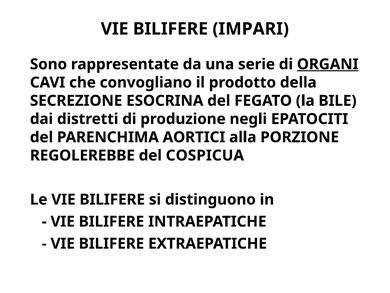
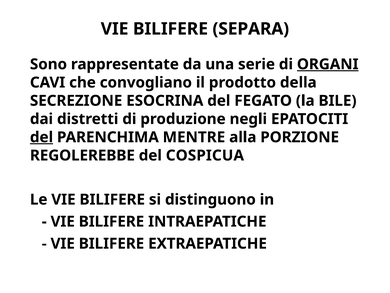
IMPARI: IMPARI -> SEPARA
del at (41, 137) underline: none -> present
AORTICI: AORTICI -> MENTRE
